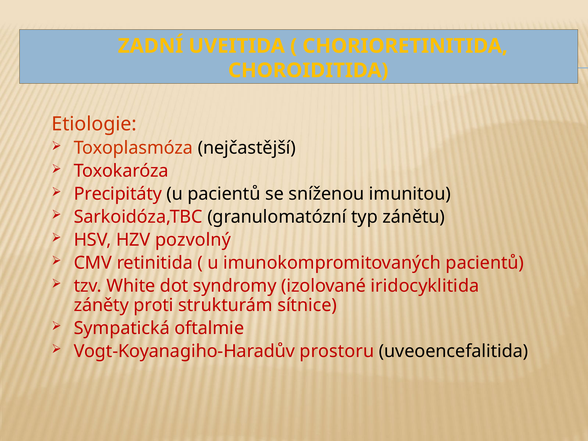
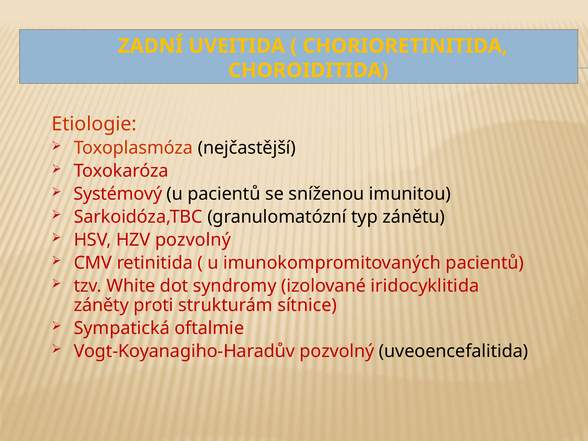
Precipitáty: Precipitáty -> Systémový
Vogt-Koyanagiho-Haradův prostoru: prostoru -> pozvolný
